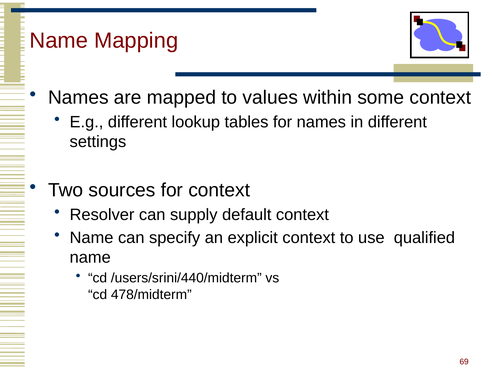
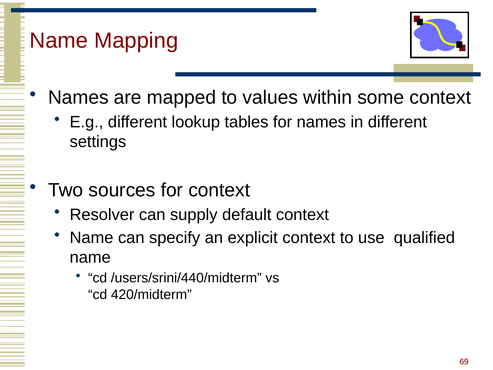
478/midterm: 478/midterm -> 420/midterm
